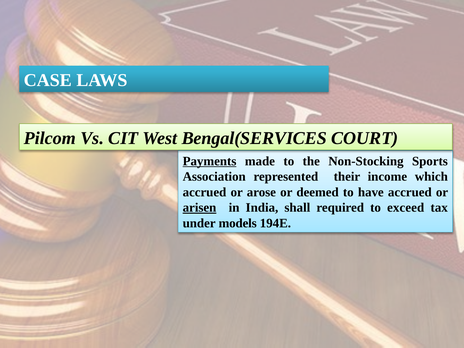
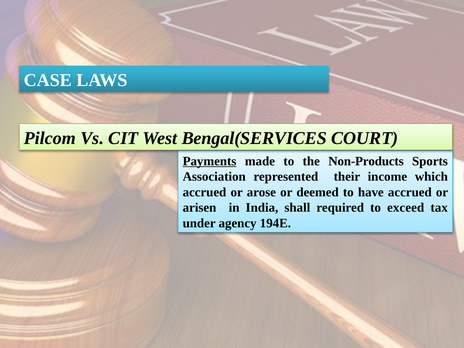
Non-Stocking: Non-Stocking -> Non-Products
arisen underline: present -> none
models: models -> agency
